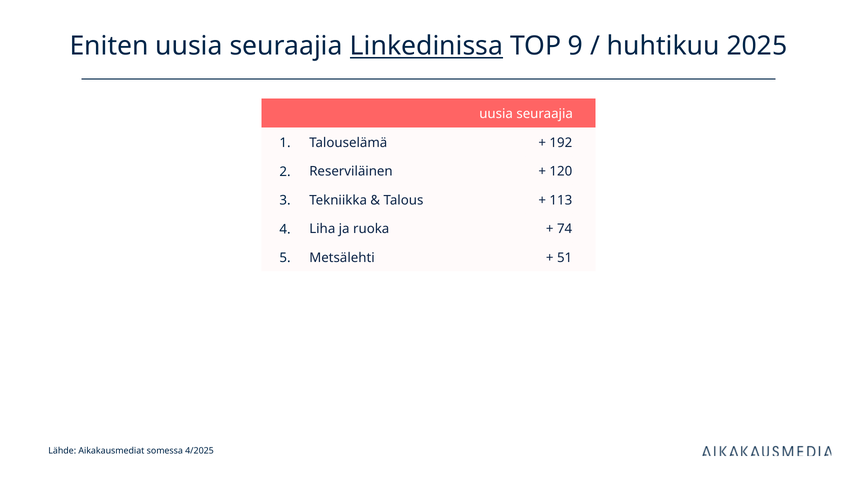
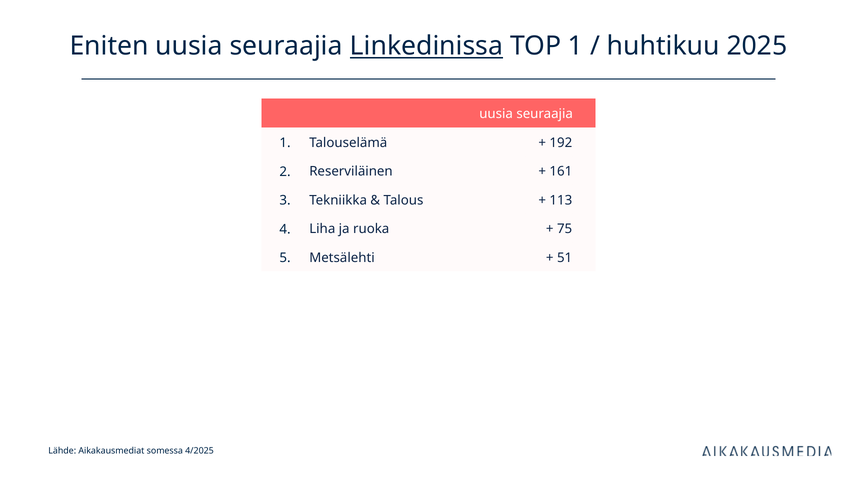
TOP 9: 9 -> 1
120: 120 -> 161
74: 74 -> 75
